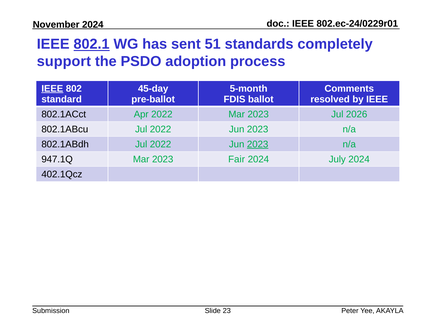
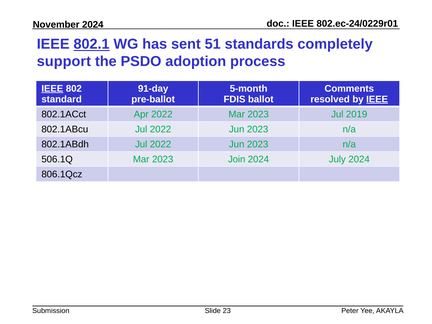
45-day: 45-day -> 91-day
IEEE at (377, 99) underline: none -> present
2026: 2026 -> 2019
2023 at (258, 144) underline: present -> none
947.1Q: 947.1Q -> 506.1Q
Fair: Fair -> Join
402.1Qcz: 402.1Qcz -> 806.1Qcz
